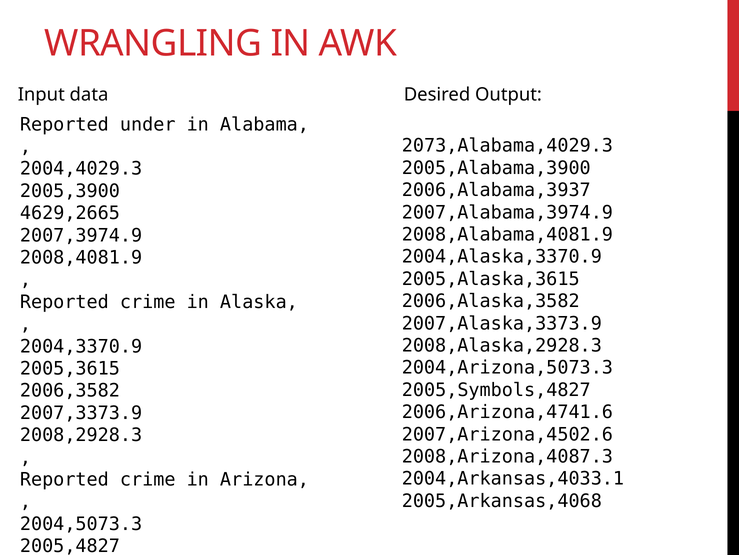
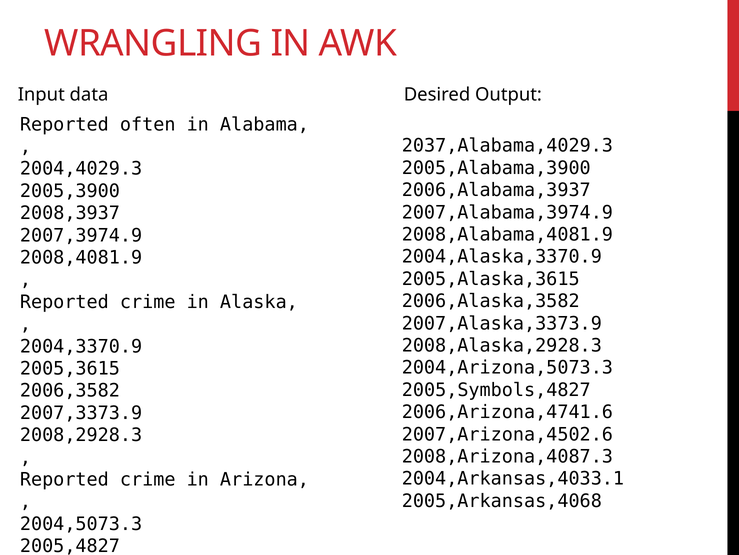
under: under -> often
2073,Alabama,4029.3: 2073,Alabama,4029.3 -> 2037,Alabama,4029.3
4629,2665: 4629,2665 -> 2008,3937
